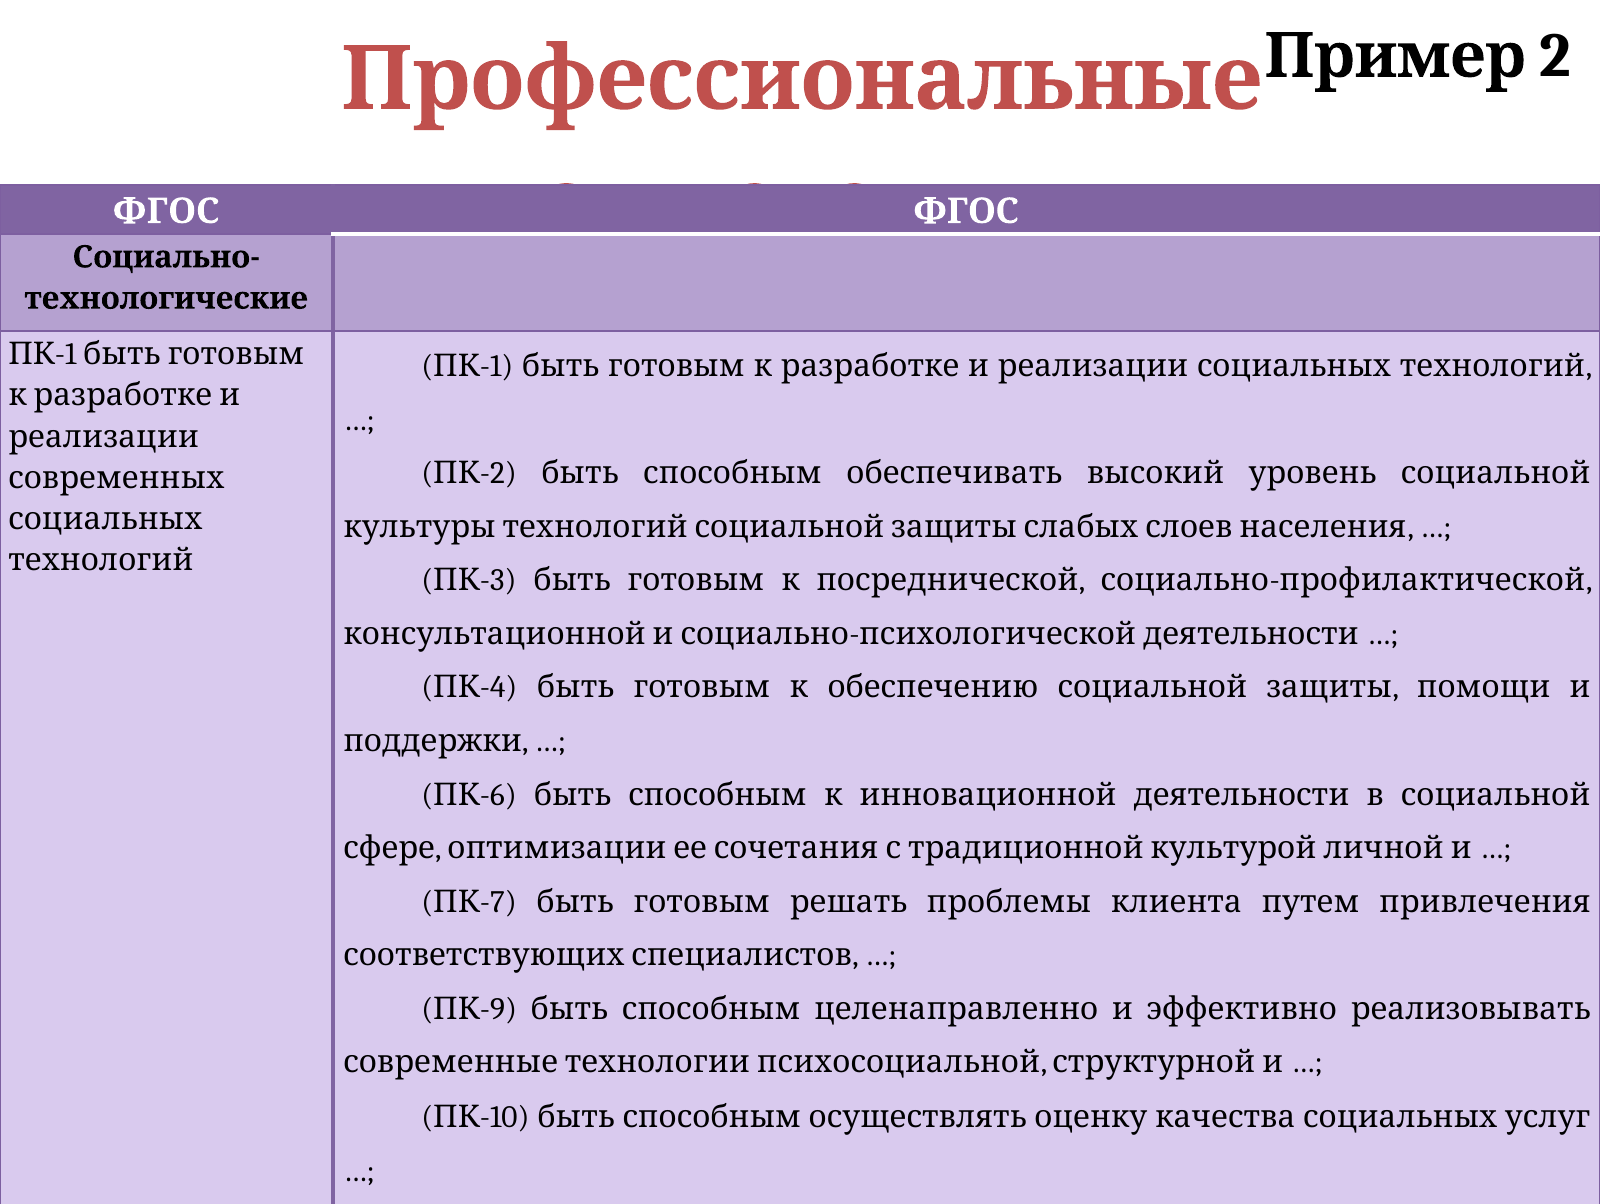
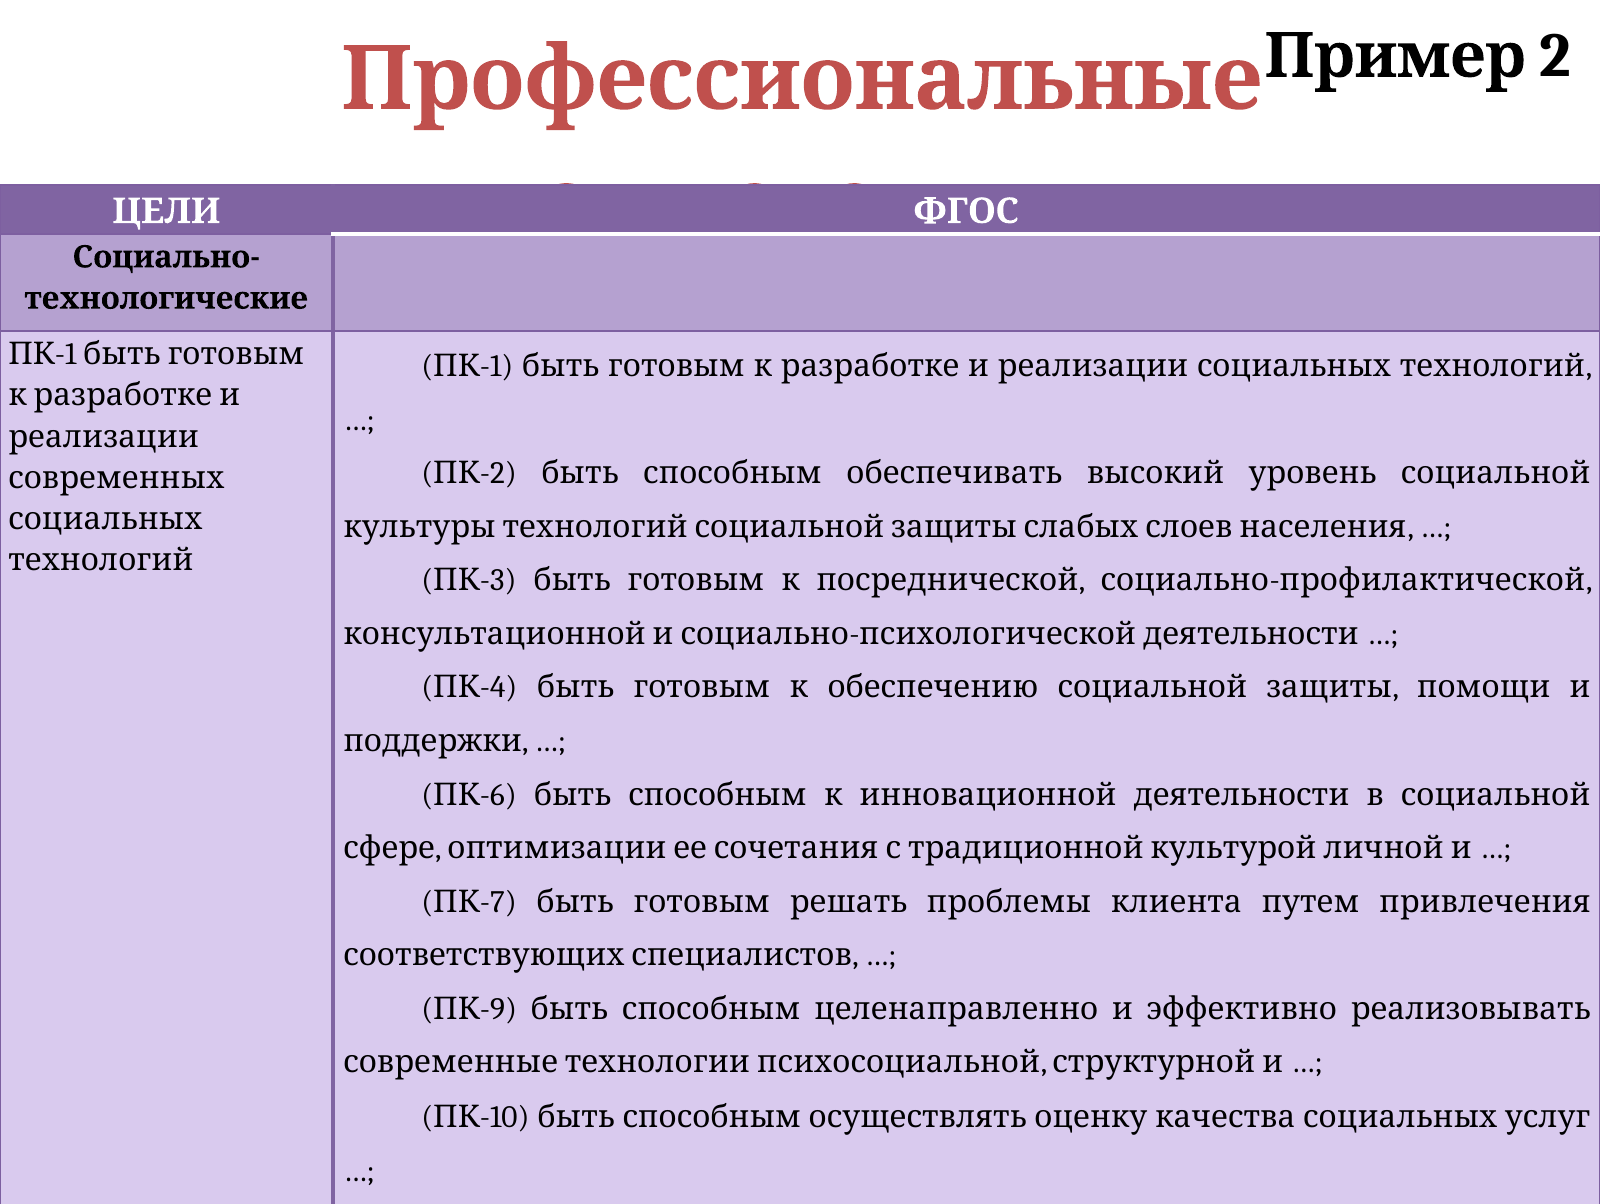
ФГОС at (166, 211): ФГОС -> ЦЕЛИ
